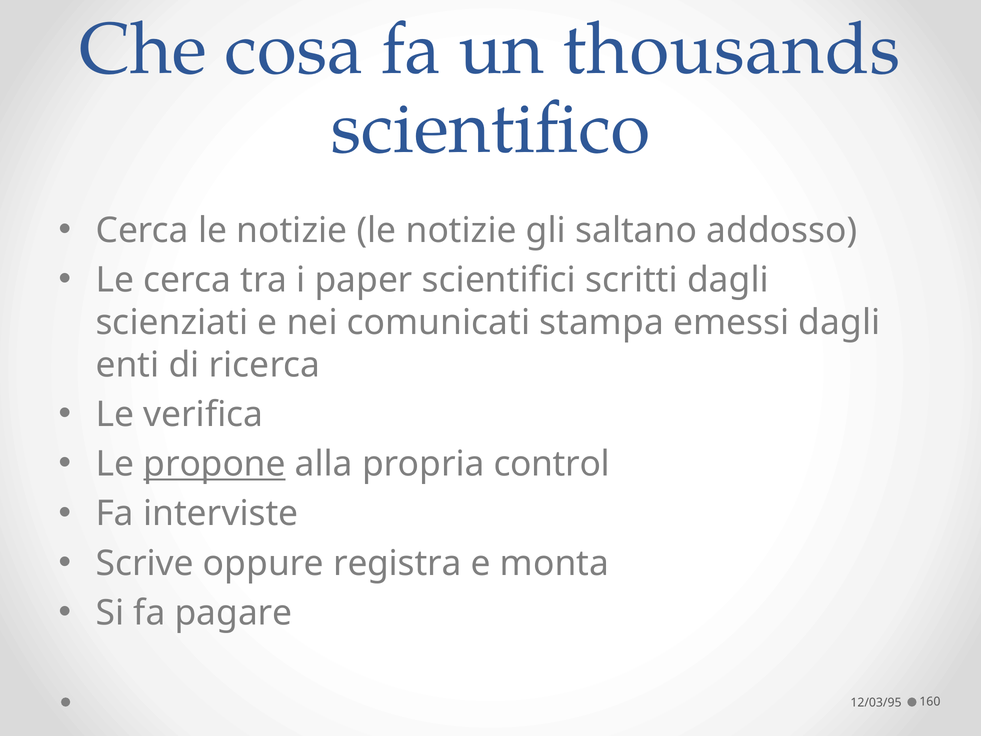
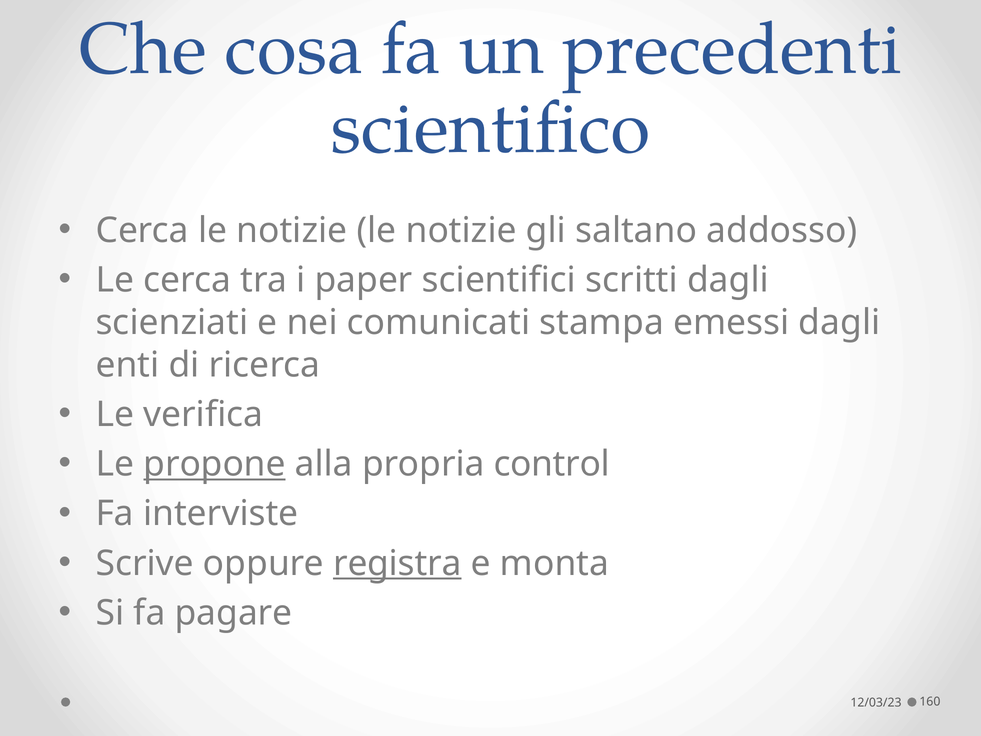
thousands: thousands -> precedenti
registra underline: none -> present
12/03/95: 12/03/95 -> 12/03/23
